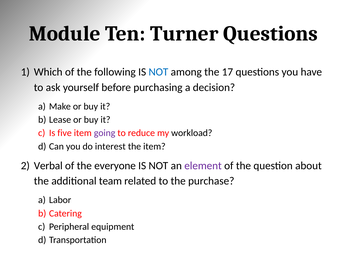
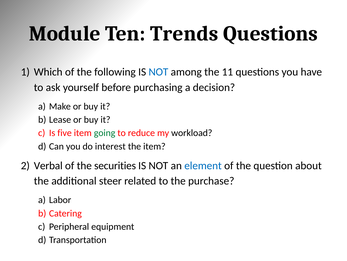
Turner: Turner -> Trends
17: 17 -> 11
going colour: purple -> green
everyone: everyone -> securities
element colour: purple -> blue
team: team -> steer
